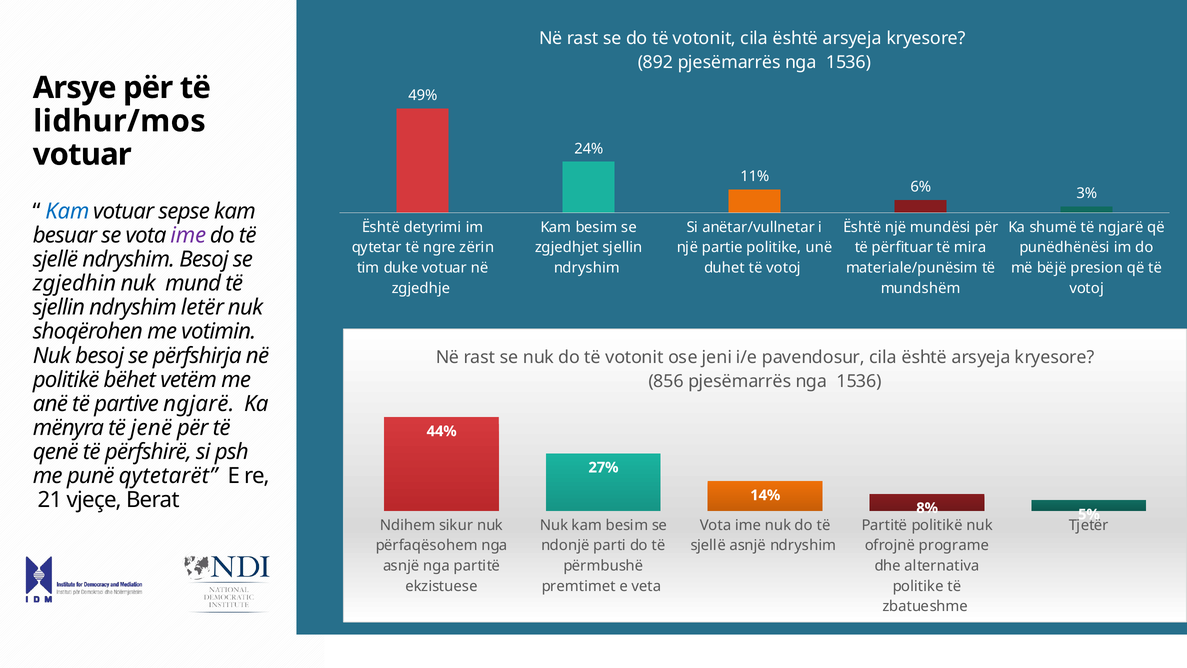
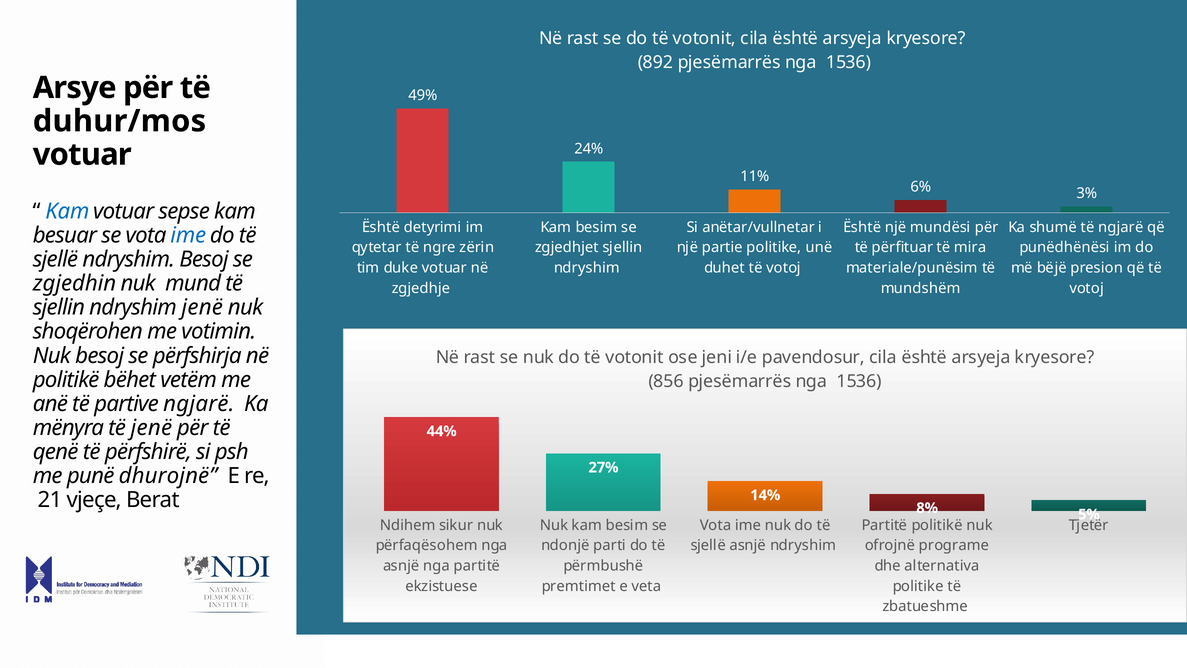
lidhur/mos: lidhur/mos -> duhur/mos
ime at (188, 235) colour: purple -> blue
ndryshim letër: letër -> jenë
qytetarët: qytetarët -> dhurojnë
